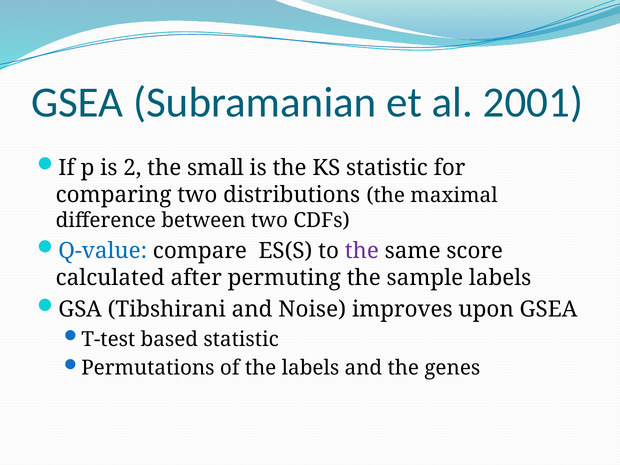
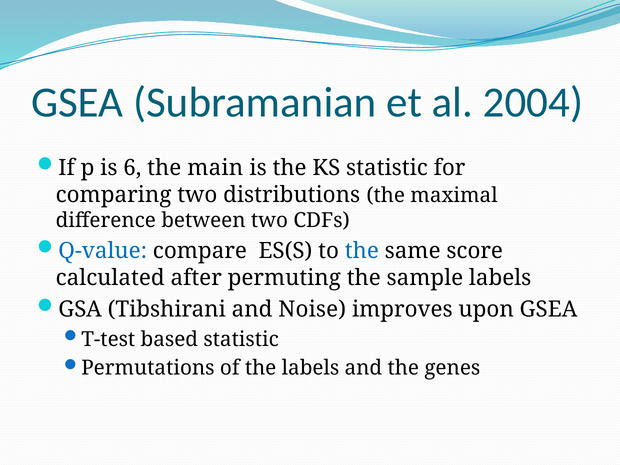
2001: 2001 -> 2004
2: 2 -> 6
small: small -> main
the at (362, 251) colour: purple -> blue
